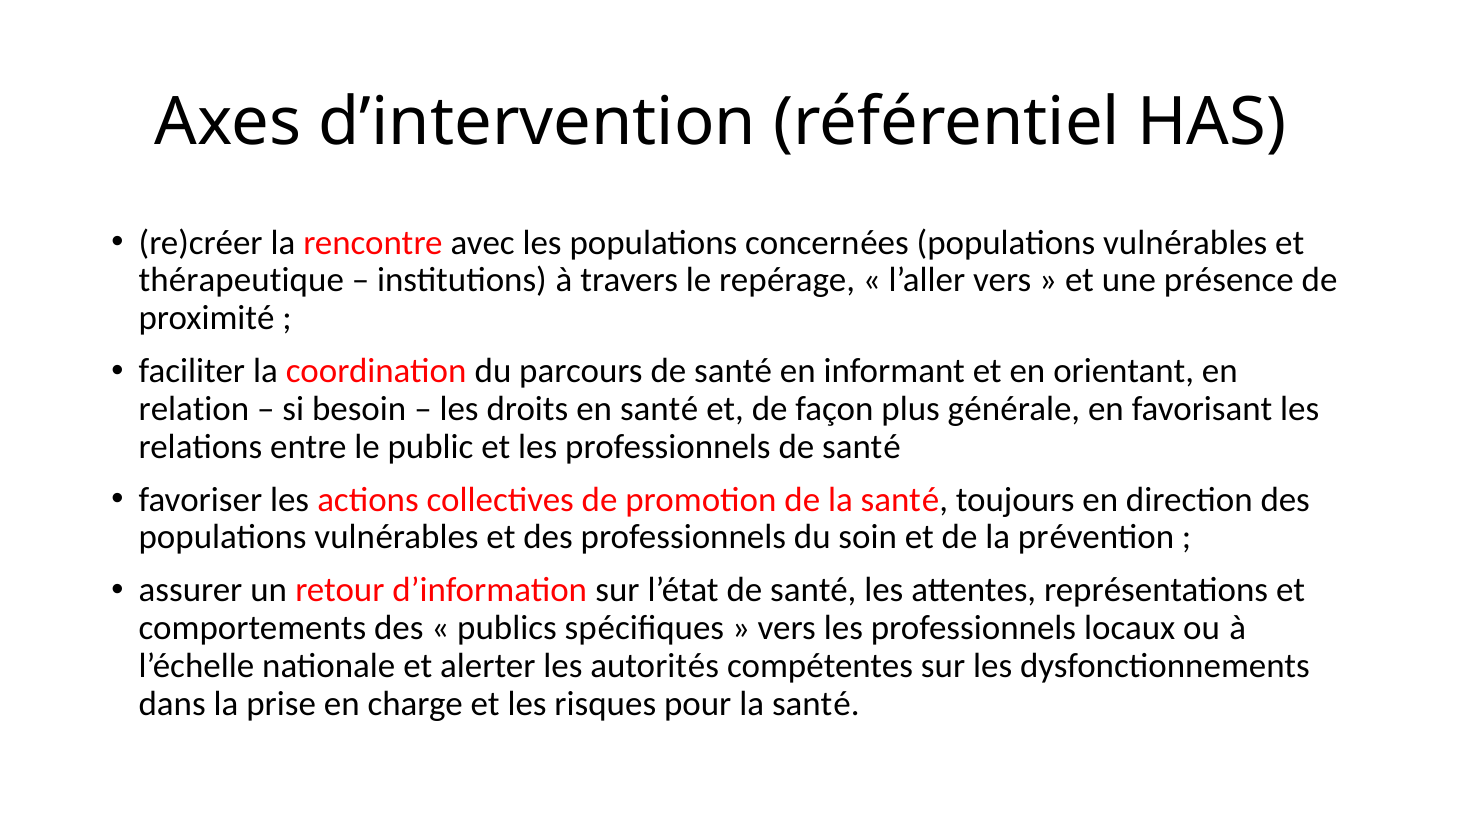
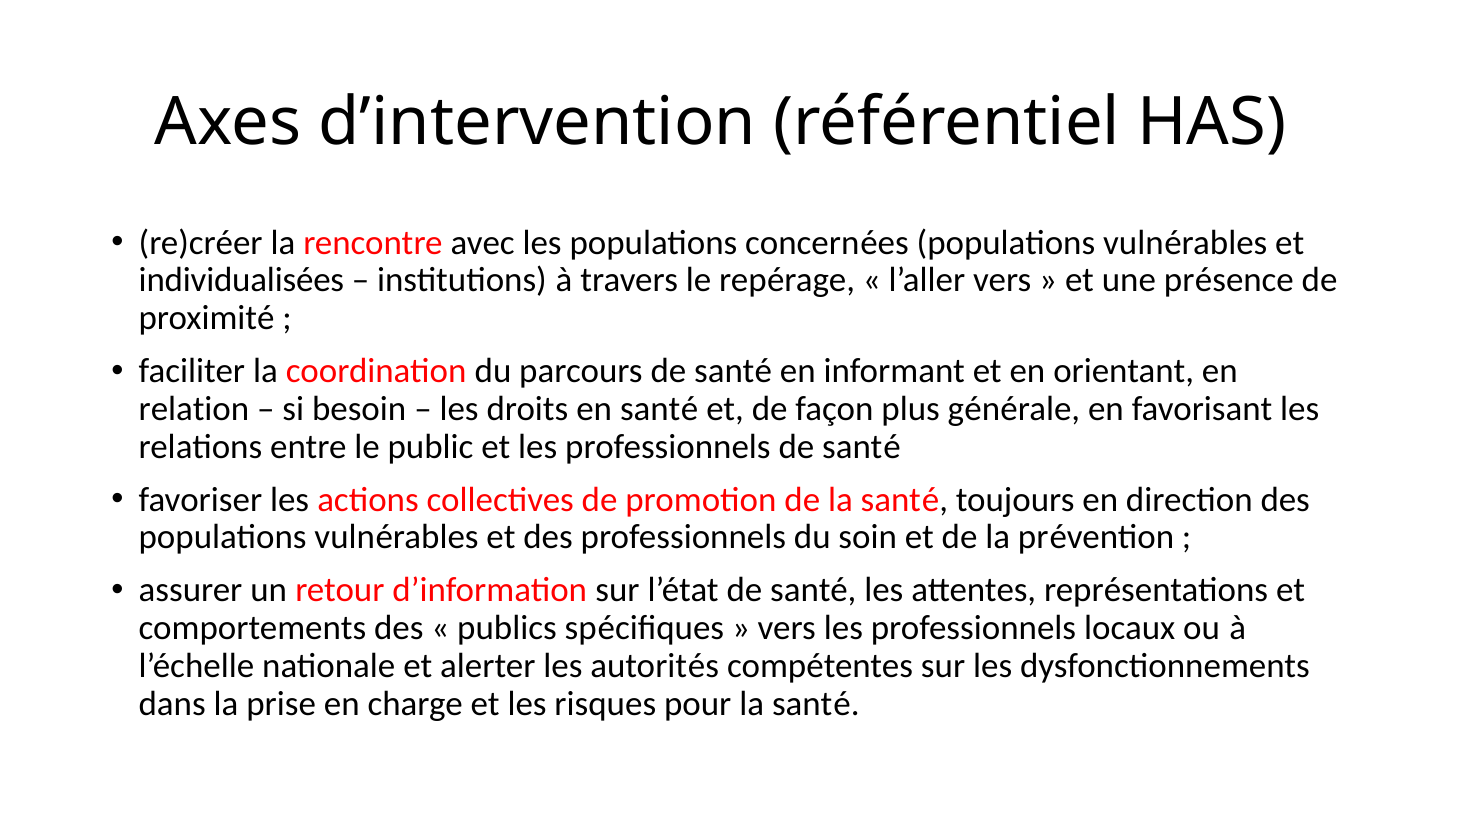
thérapeutique: thérapeutique -> individualisées
